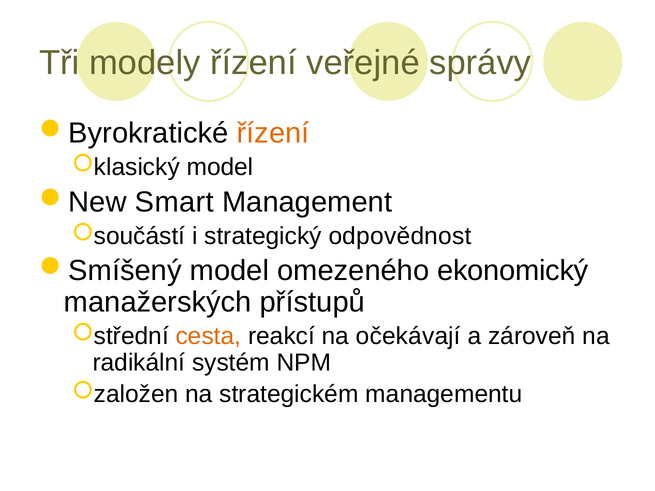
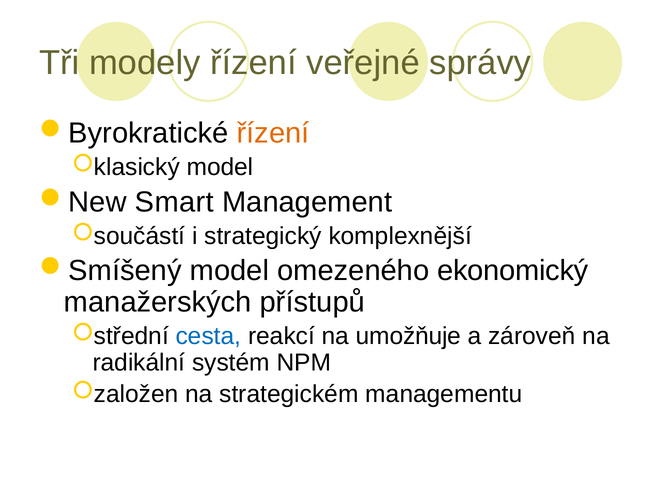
odpovědnost: odpovědnost -> komplexnější
cesta colour: orange -> blue
očekávají: očekávají -> umožňuje
